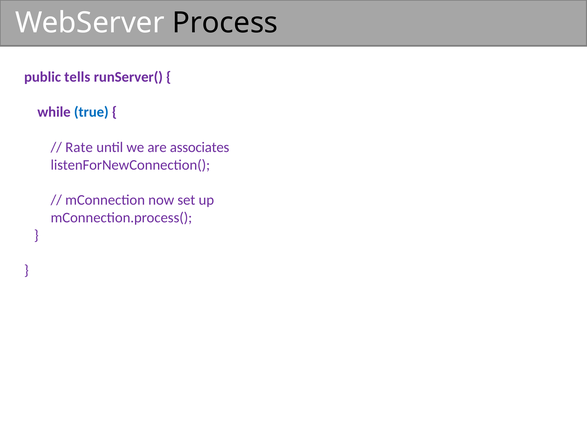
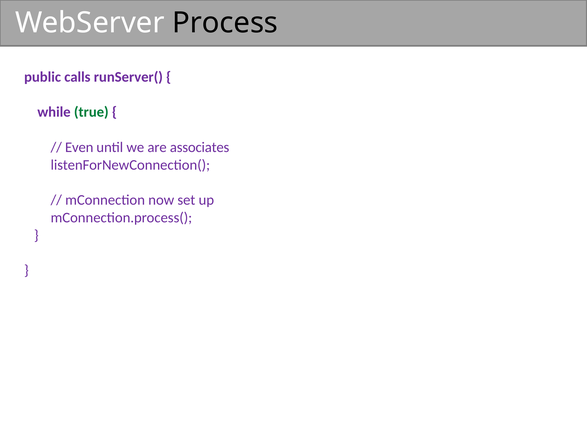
tells: tells -> calls
true colour: blue -> green
Rate: Rate -> Even
